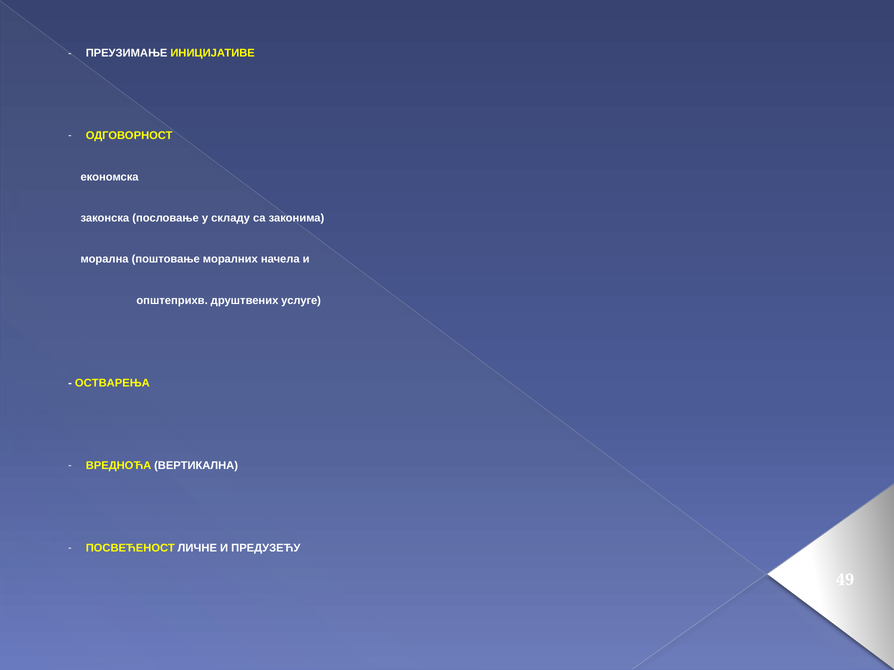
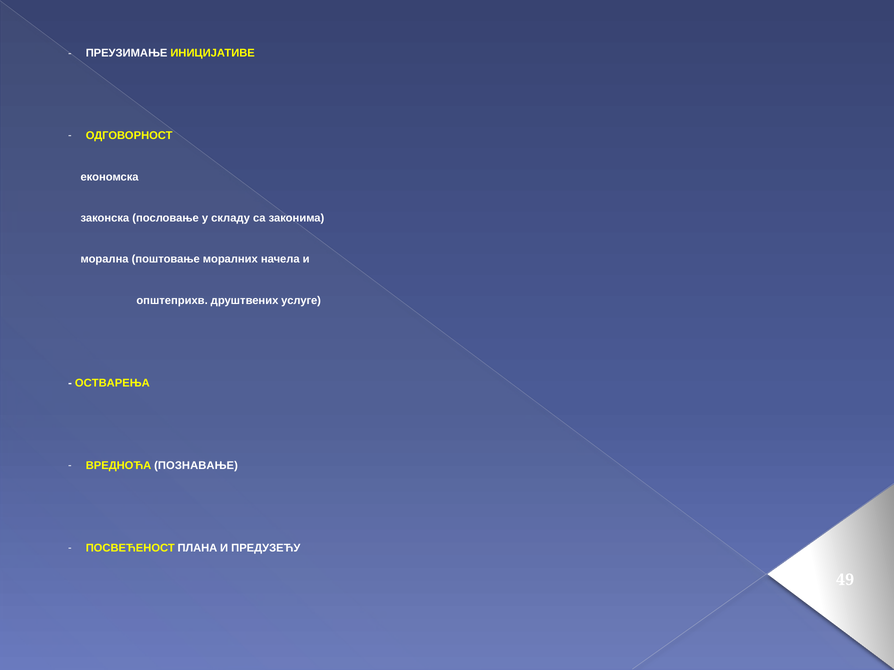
ВЕРТИКАЛНА: ВЕРТИКАЛНА -> ПОЗНАВАЊЕ
ЛИЧНЕ: ЛИЧНЕ -> ПЛАНА
